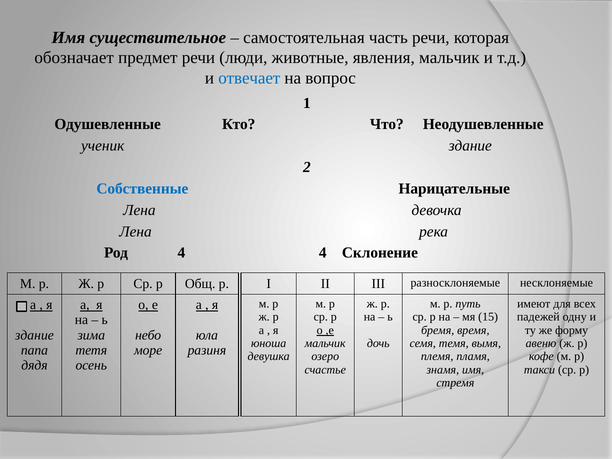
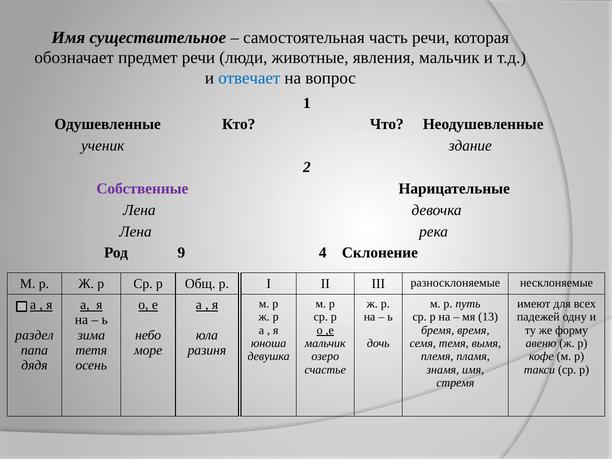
Собственные colour: blue -> purple
Род 4: 4 -> 9
15: 15 -> 13
здание at (34, 335): здание -> раздел
